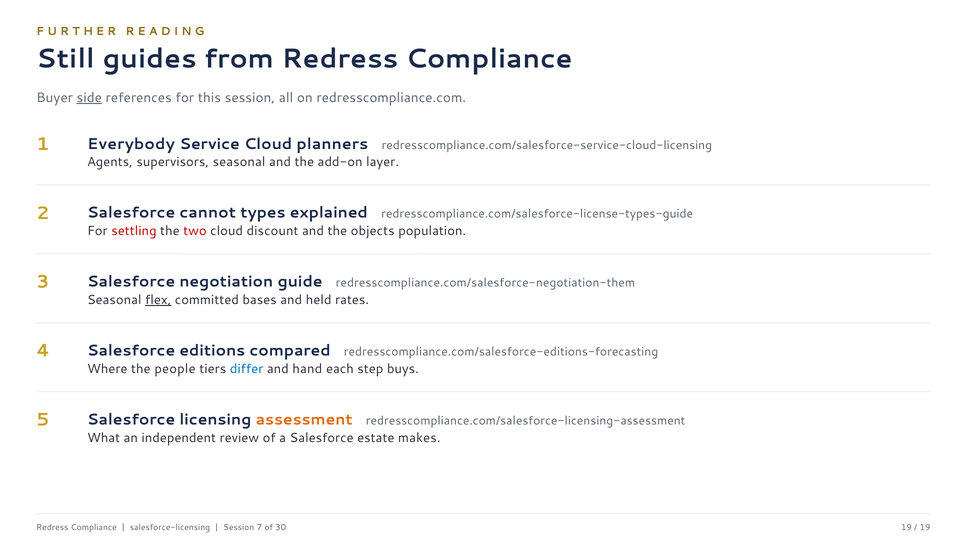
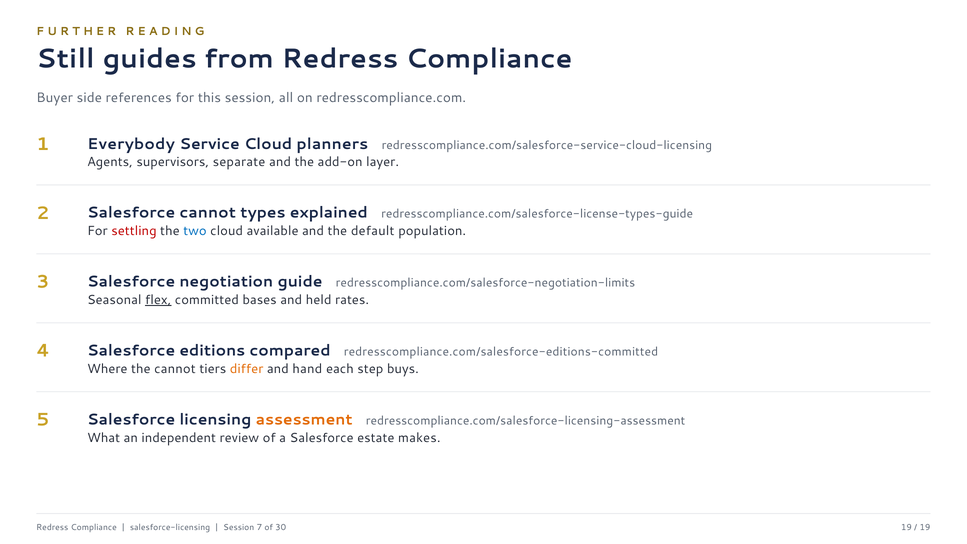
side underline: present -> none
supervisors seasonal: seasonal -> separate
two colour: red -> blue
discount: discount -> available
objects: objects -> default
redresscompliance.com/salesforce-negotiation-them: redresscompliance.com/salesforce-negotiation-them -> redresscompliance.com/salesforce-negotiation-limits
redresscompliance.com/salesforce-editions-forecasting: redresscompliance.com/salesforce-editions-forecasting -> redresscompliance.com/salesforce-editions-committed
the people: people -> cannot
differ colour: blue -> orange
